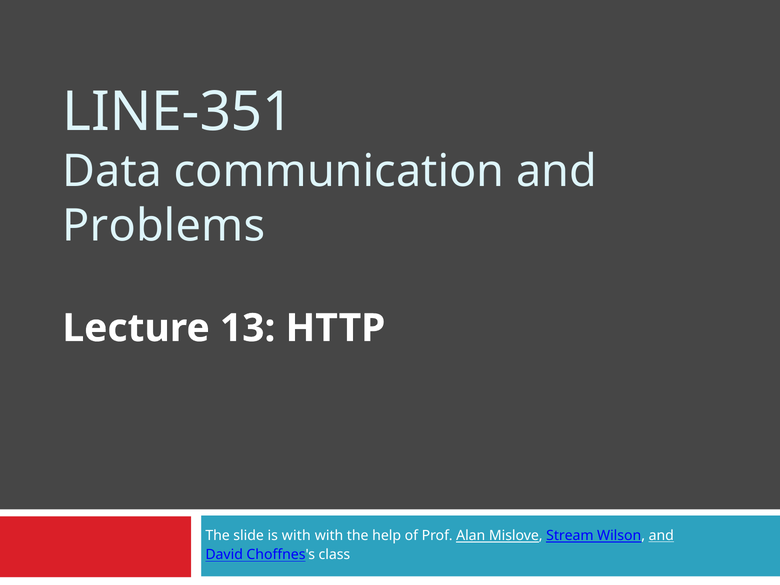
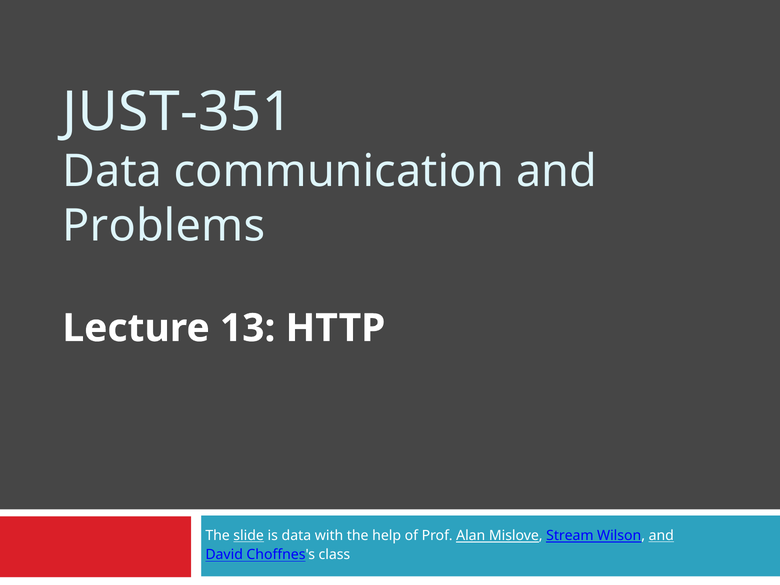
LINE-351: LINE-351 -> JUST-351
slide underline: none -> present
is with: with -> data
